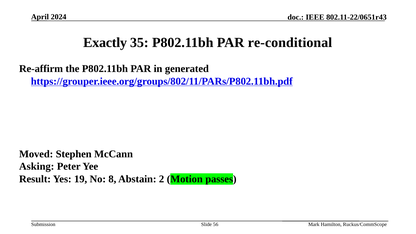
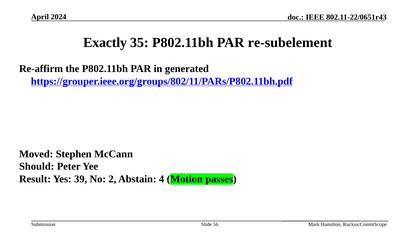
re-conditional: re-conditional -> re-subelement
Asking: Asking -> Should
19: 19 -> 39
8: 8 -> 2
2: 2 -> 4
